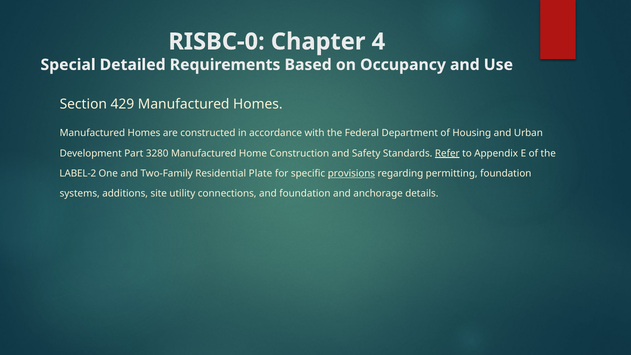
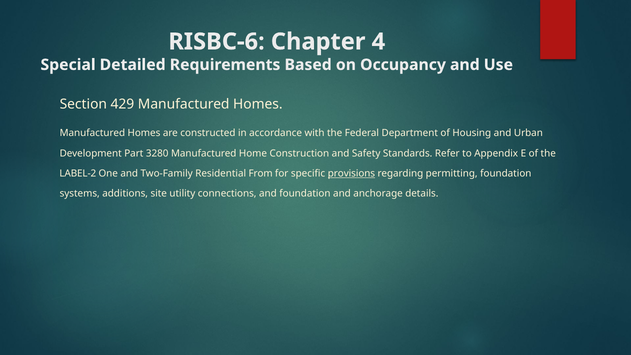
RISBC-0: RISBC-0 -> RISBC-6
Refer underline: present -> none
Plate: Plate -> From
